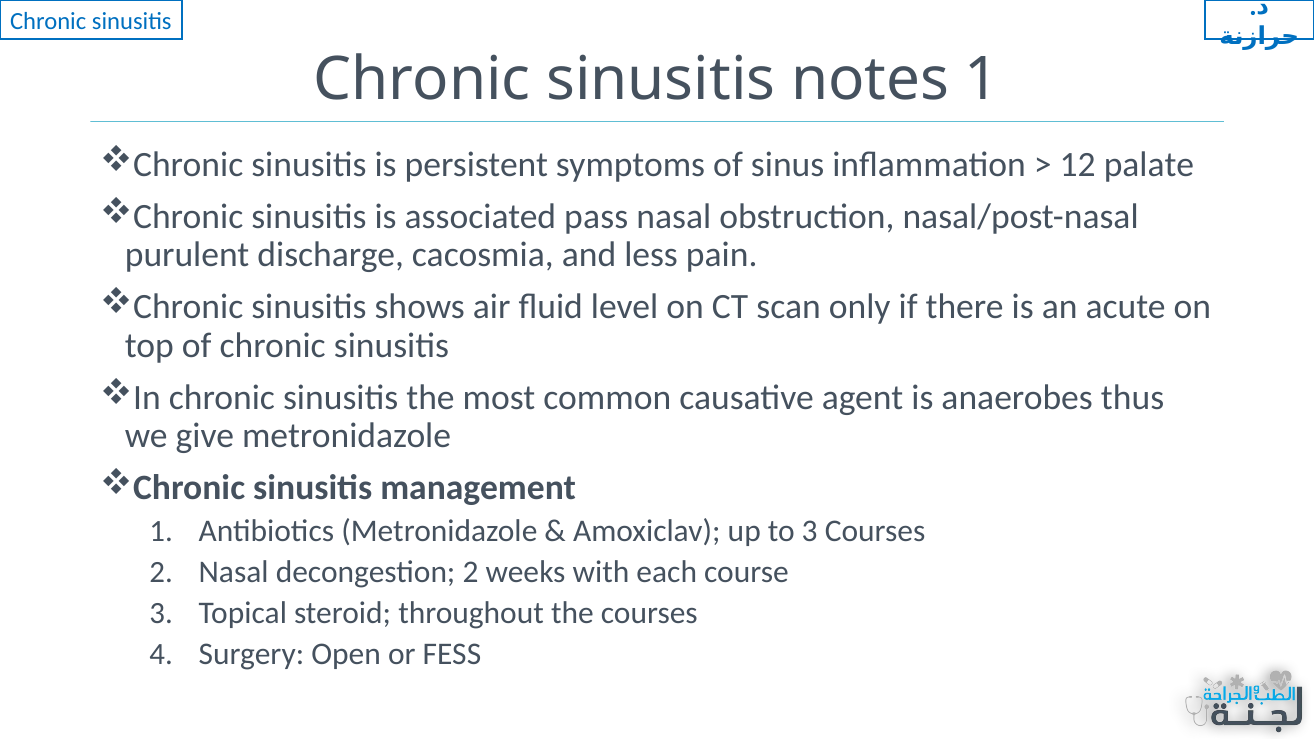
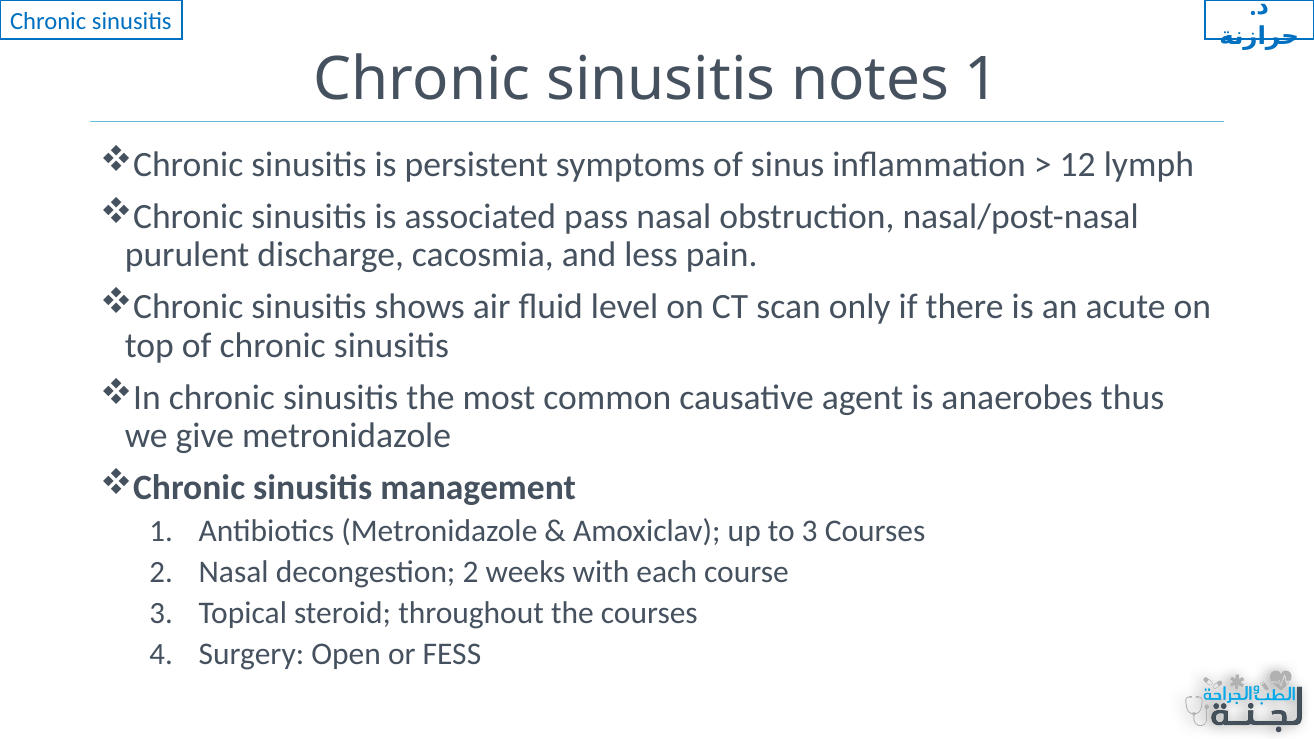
palate: palate -> lymph
